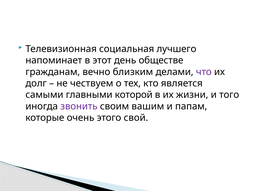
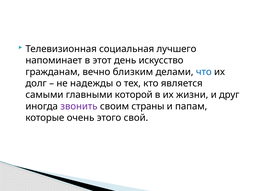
обществе: обществе -> искусство
что colour: purple -> blue
чествуем: чествуем -> надежды
того: того -> друг
вашим: вашим -> страны
